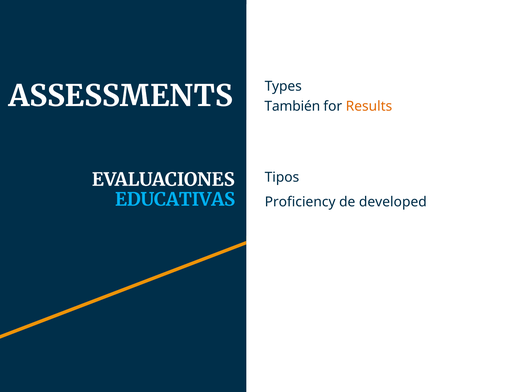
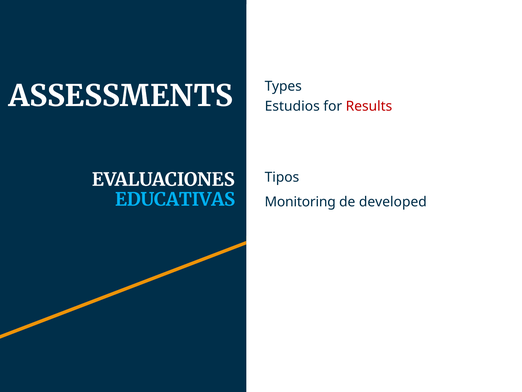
También: También -> Estudios
Results colour: orange -> red
Proficiency: Proficiency -> Monitoring
